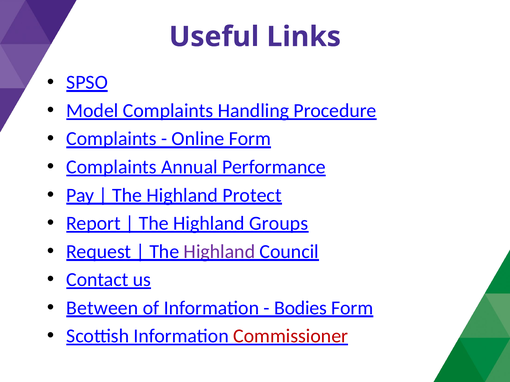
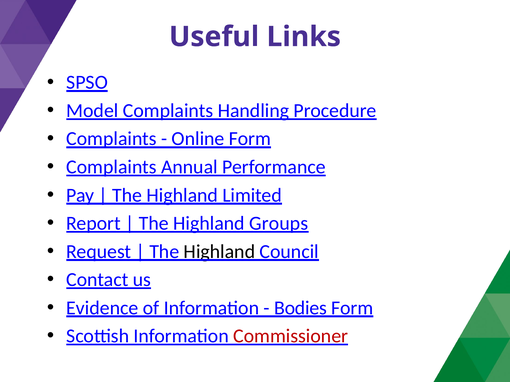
Protect: Protect -> Limited
Highland at (219, 252) colour: purple -> black
Between: Between -> Evidence
